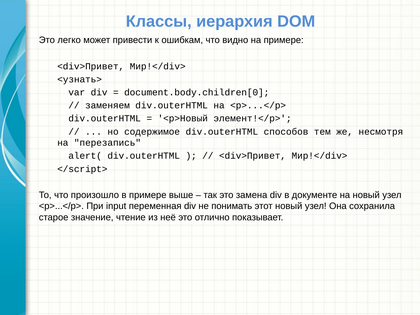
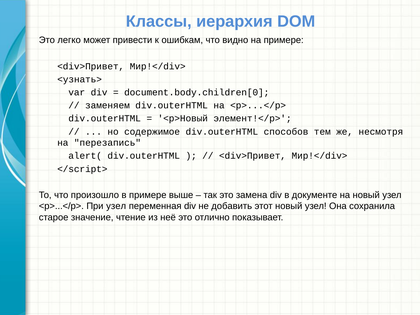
При input: input -> узел
понимать: понимать -> добавить
